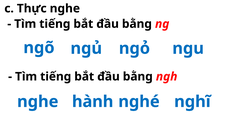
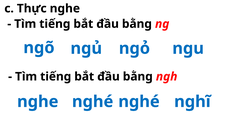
nghe hành: hành -> nghé
